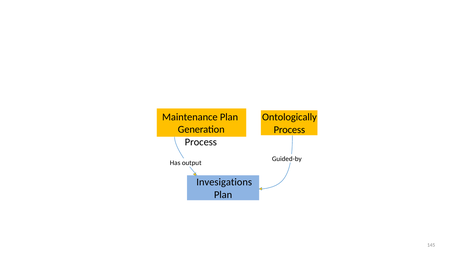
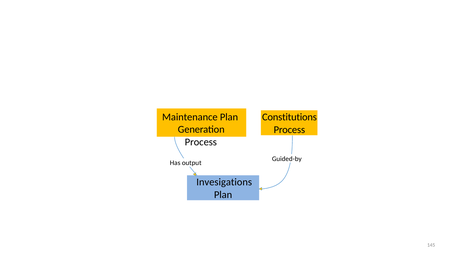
Ontologically: Ontologically -> Constitutions
